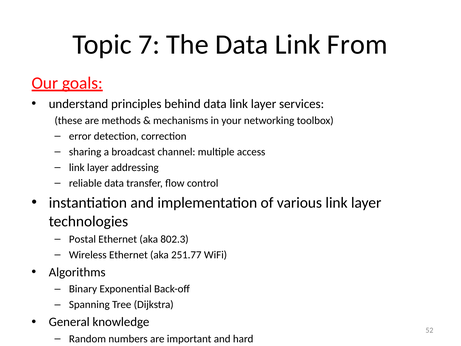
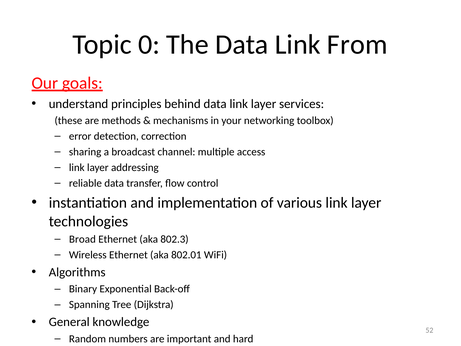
7: 7 -> 0
Postal: Postal -> Broad
251.77: 251.77 -> 802.01
